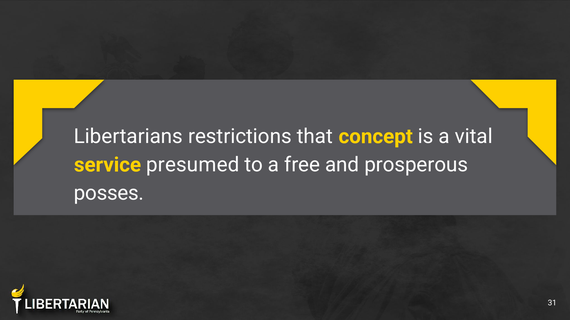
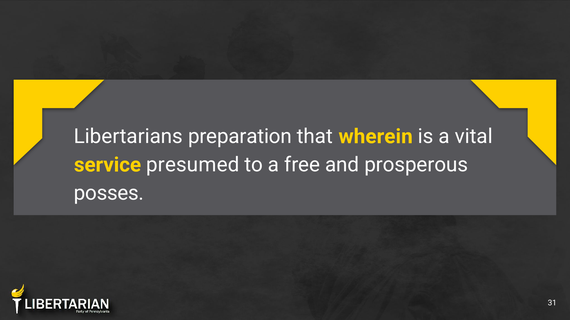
restrictions: restrictions -> preparation
concept: concept -> wherein
